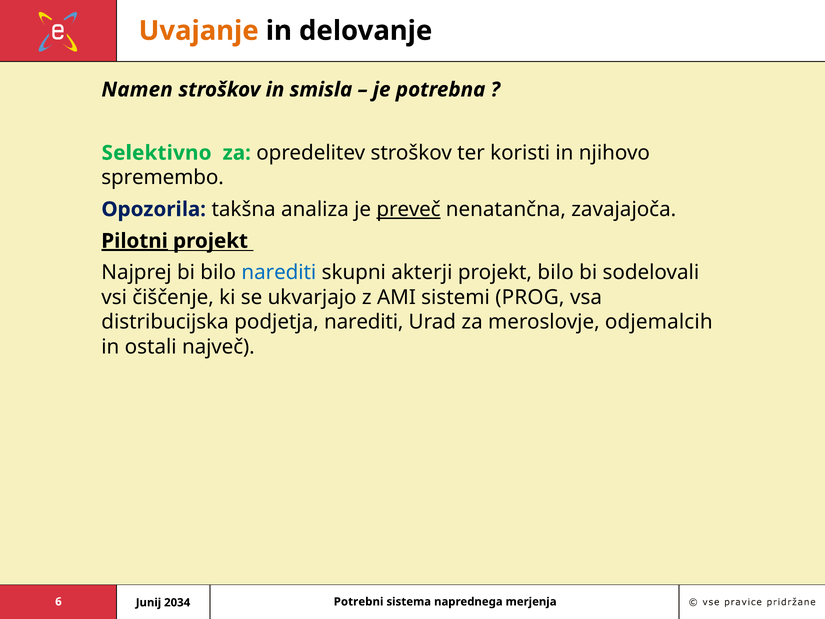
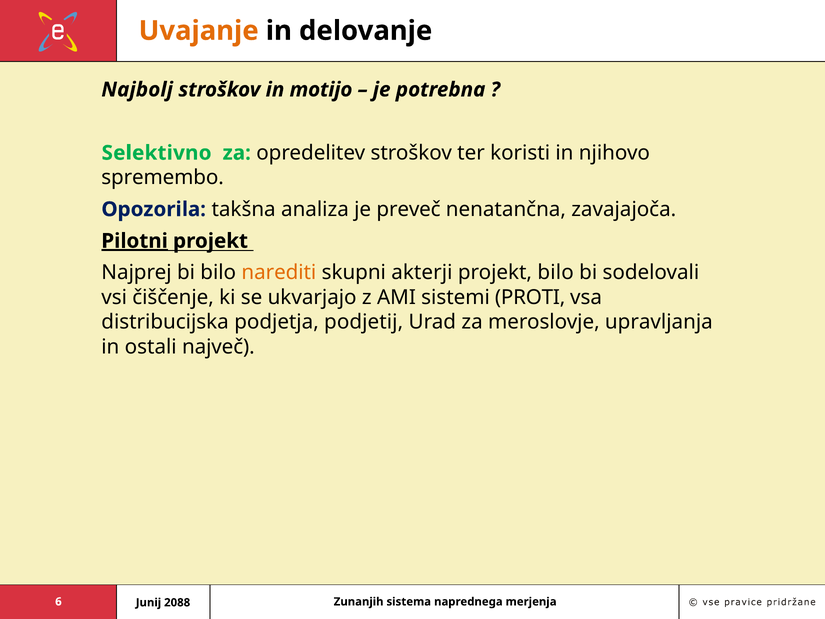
Namen: Namen -> Najbolj
smisla: smisla -> motijo
preveč underline: present -> none
narediti at (279, 273) colour: blue -> orange
PROG: PROG -> PROTI
podjetja narediti: narediti -> podjetij
odjemalcih: odjemalcih -> upravljanja
Potrebni: Potrebni -> Zunanjih
2034: 2034 -> 2088
